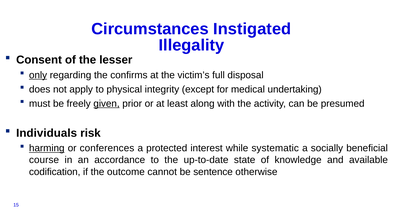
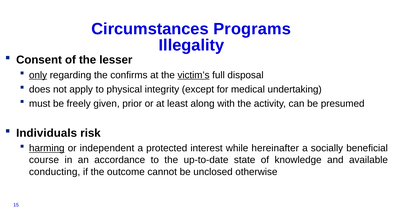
Instigated: Instigated -> Programs
victim’s underline: none -> present
given underline: present -> none
conferences: conferences -> independent
systematic: systematic -> hereinafter
codification: codification -> conducting
sentence: sentence -> unclosed
